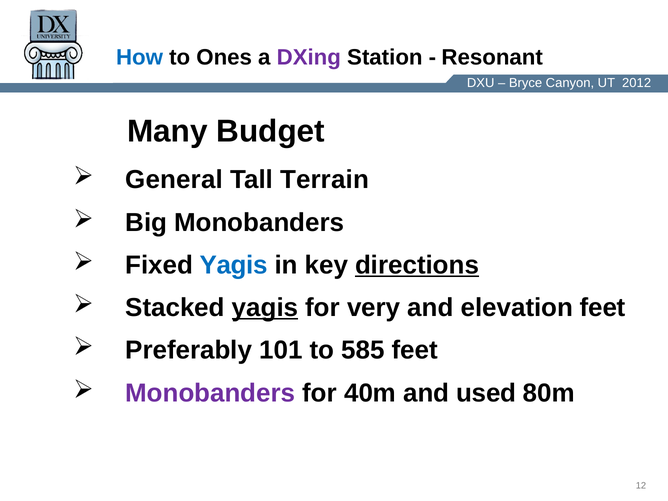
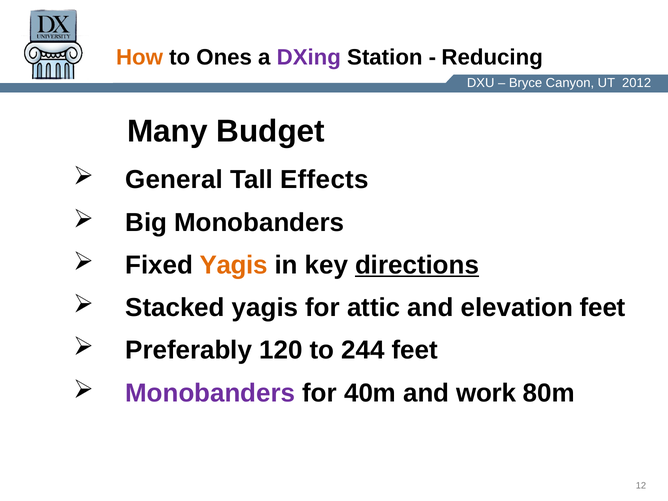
How colour: blue -> orange
Resonant: Resonant -> Reducing
Terrain: Terrain -> Effects
Yagis at (234, 265) colour: blue -> orange
yagis at (265, 308) underline: present -> none
very: very -> attic
101: 101 -> 120
585: 585 -> 244
used: used -> work
